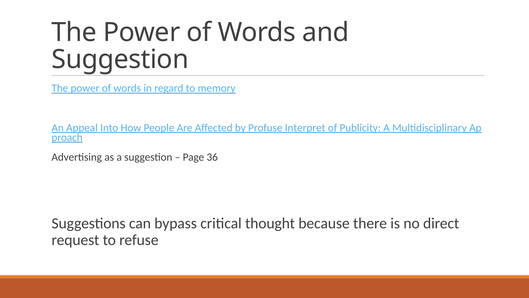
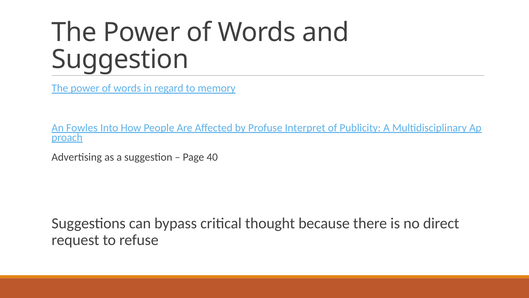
Appeal: Appeal -> Fowles
36: 36 -> 40
